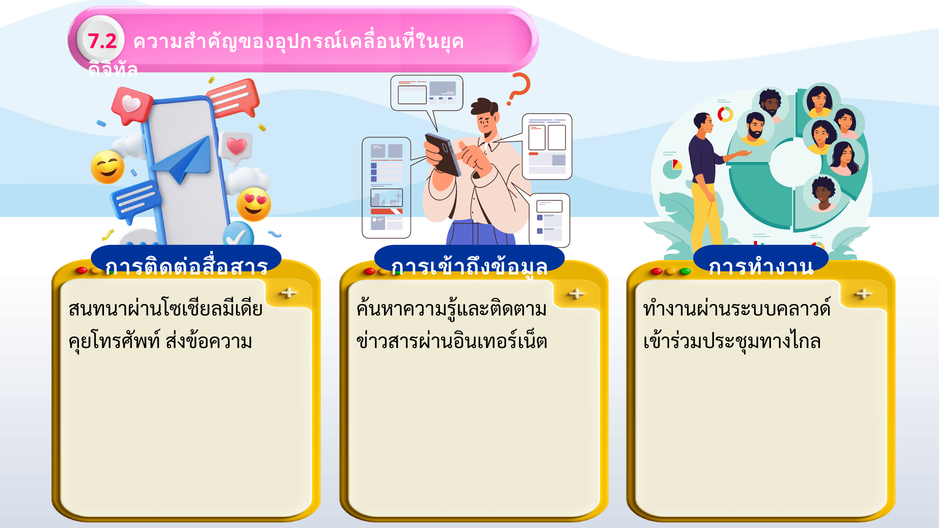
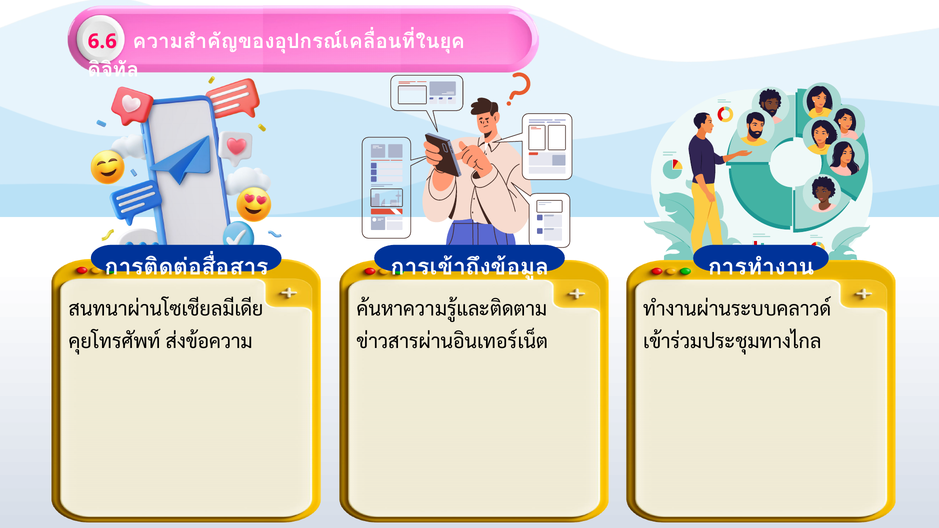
7.2: 7.2 -> 6.6
